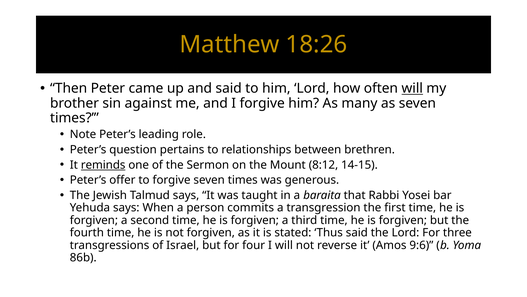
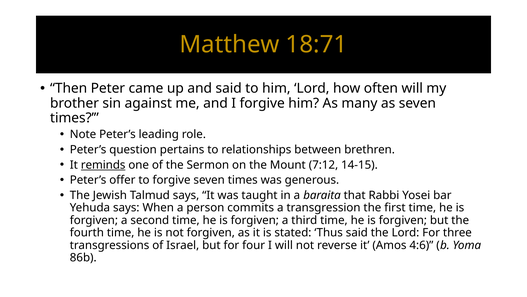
18:26: 18:26 -> 18:71
will at (412, 88) underline: present -> none
8:12: 8:12 -> 7:12
9:6: 9:6 -> 4:6
